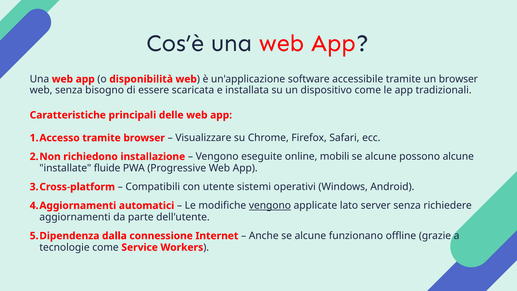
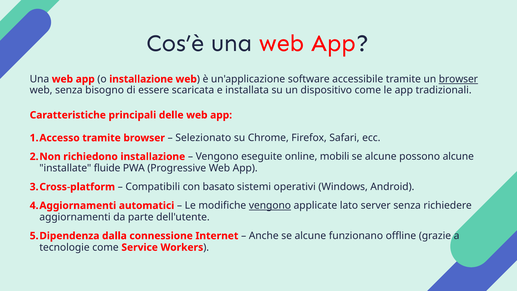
o disponibilità: disponibilità -> installazione
browser at (458, 79) underline: none -> present
Visualizzare: Visualizzare -> Selezionato
utente: utente -> basato
